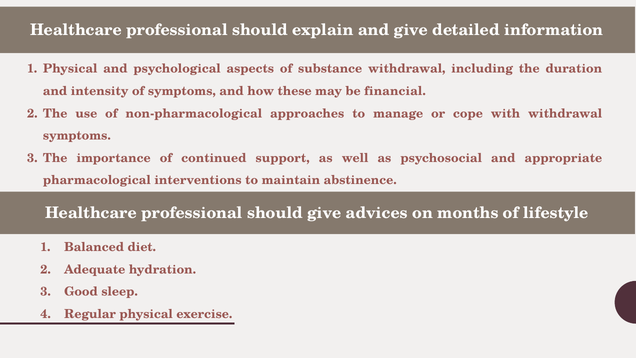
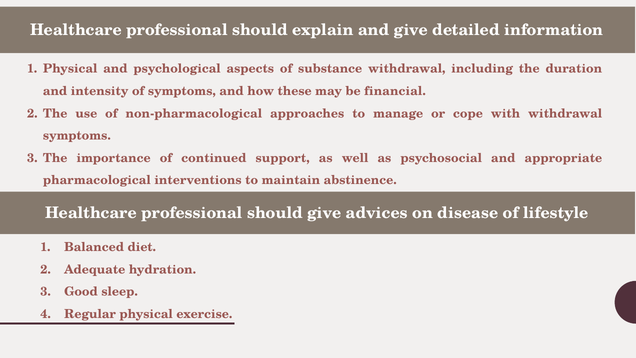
months: months -> disease
